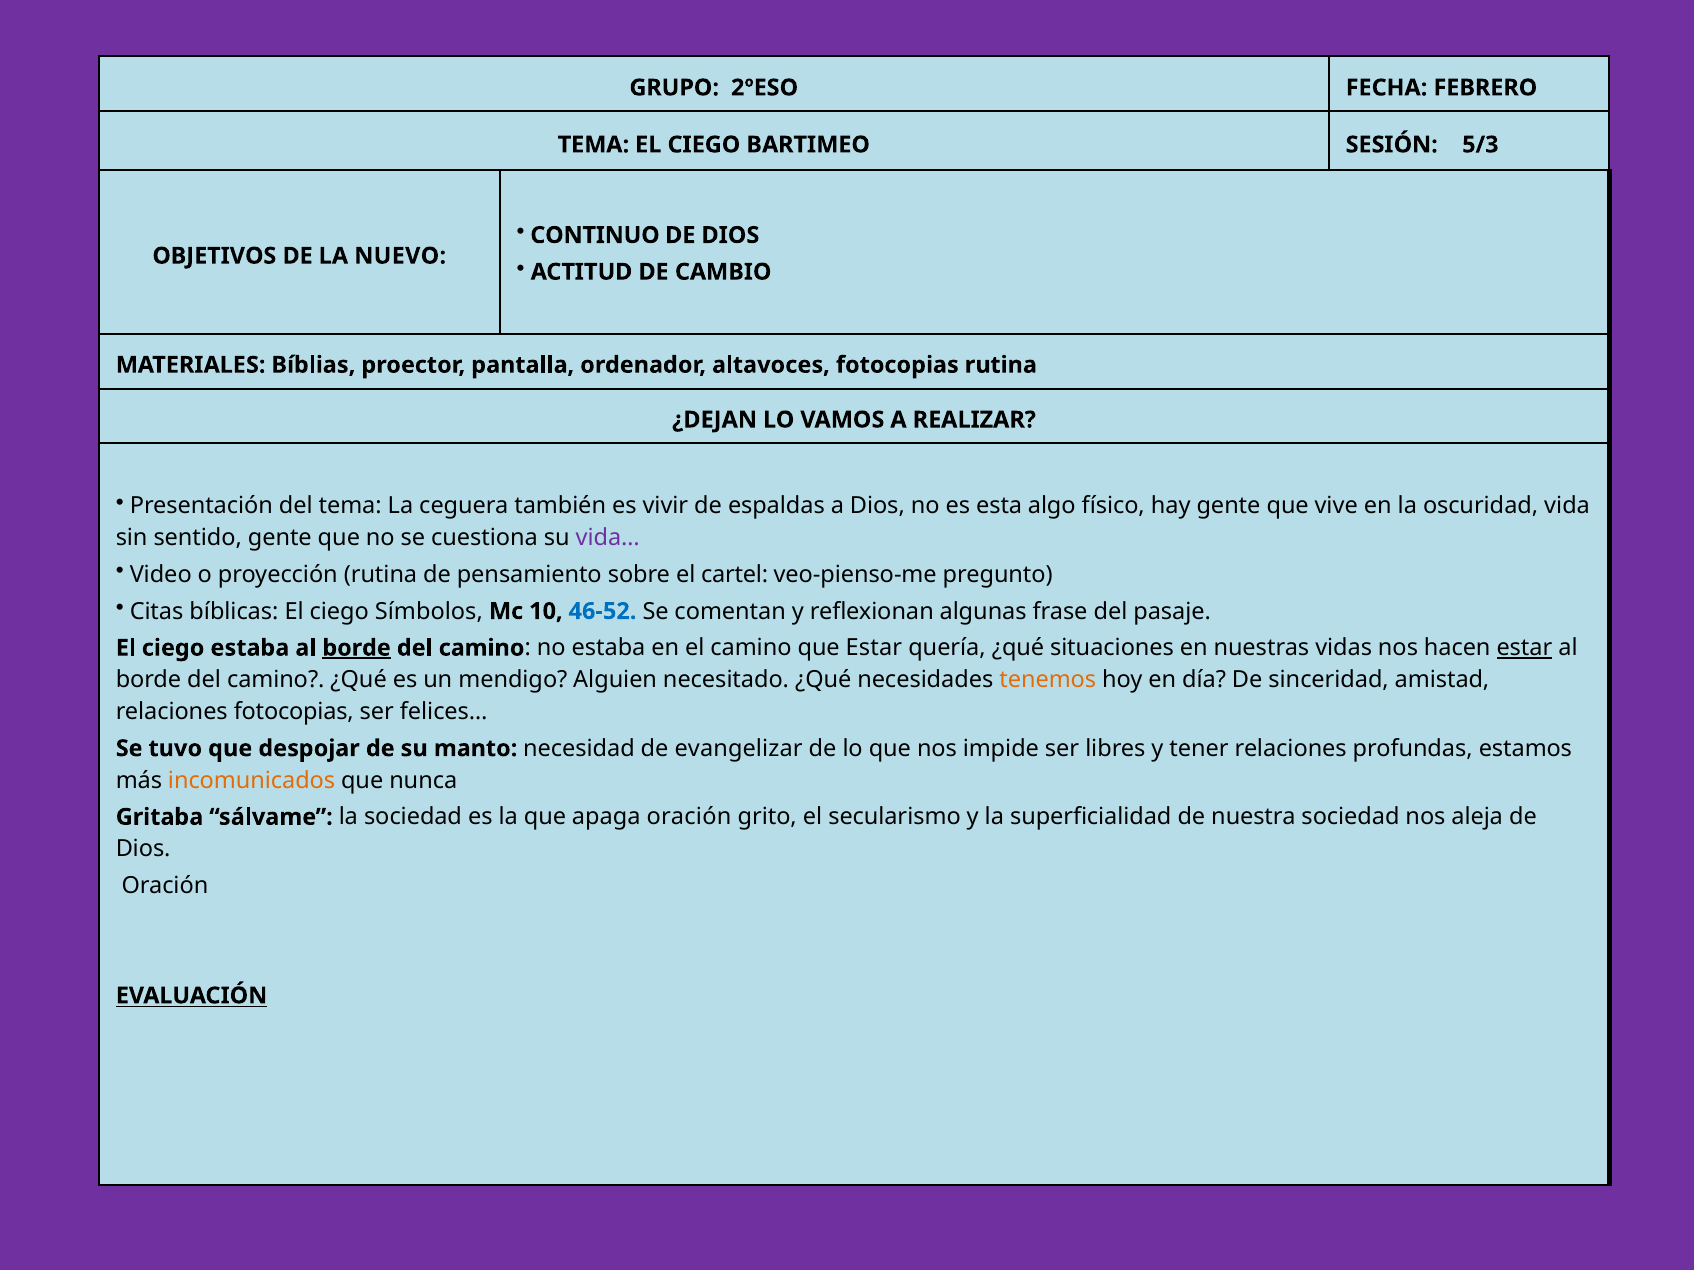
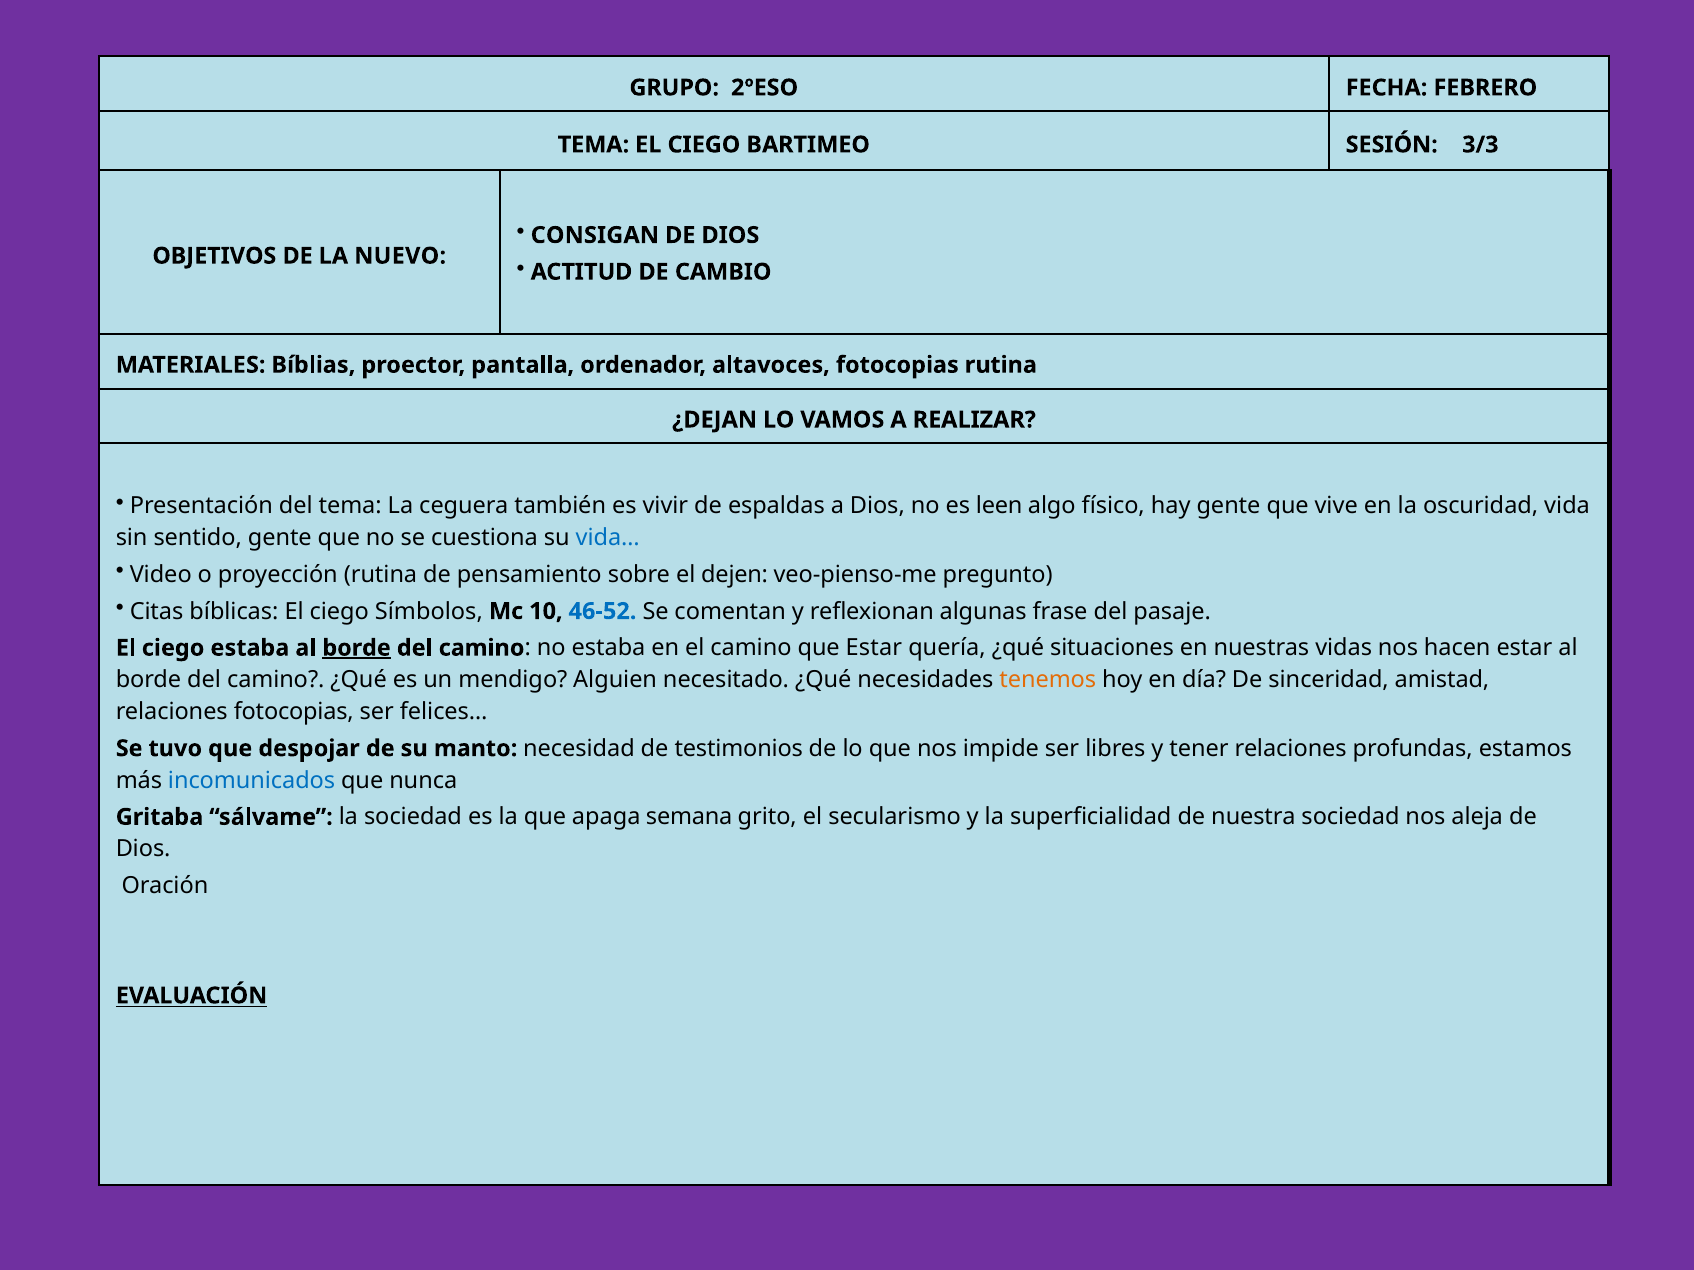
5/3: 5/3 -> 3/3
CONTINUO: CONTINUO -> CONSIGAN
esta: esta -> leen
vida… colour: purple -> blue
cartel: cartel -> dejen
estar at (1524, 648) underline: present -> none
evangelizar: evangelizar -> testimonios
incomunicados colour: orange -> blue
apaga oración: oración -> semana
